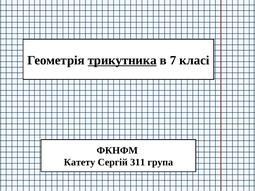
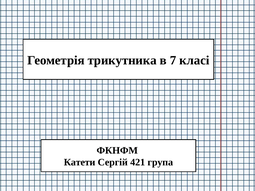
трикутника underline: present -> none
Катету: Катету -> Катети
311: 311 -> 421
